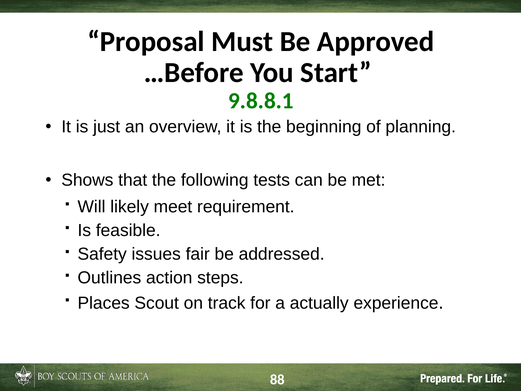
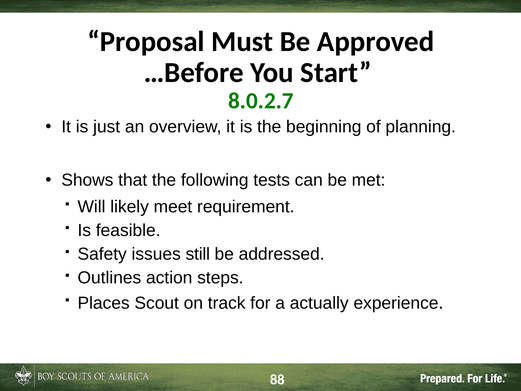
9.8.8.1: 9.8.8.1 -> 8.0.2.7
fair: fair -> still
